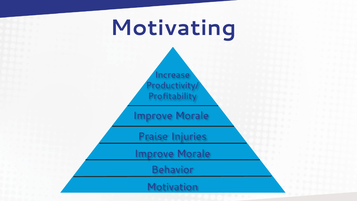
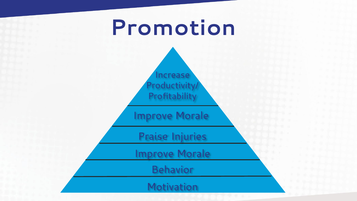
Motivating: Motivating -> Promotion
